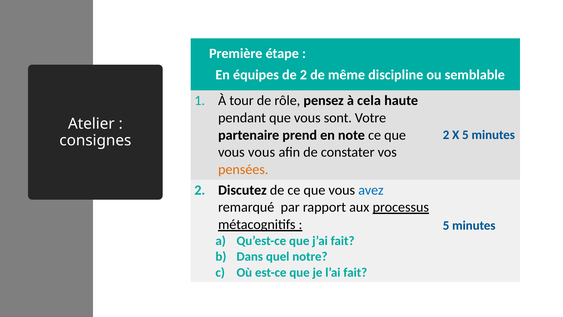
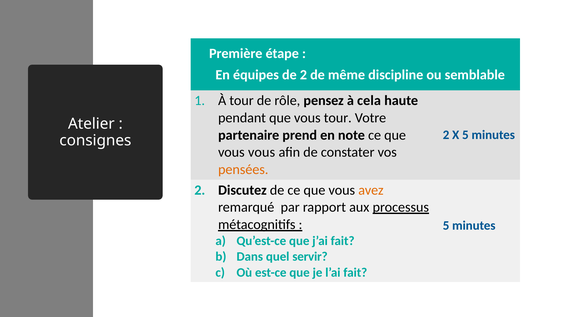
vous sont: sont -> tour
avez colour: blue -> orange
notre: notre -> servir
